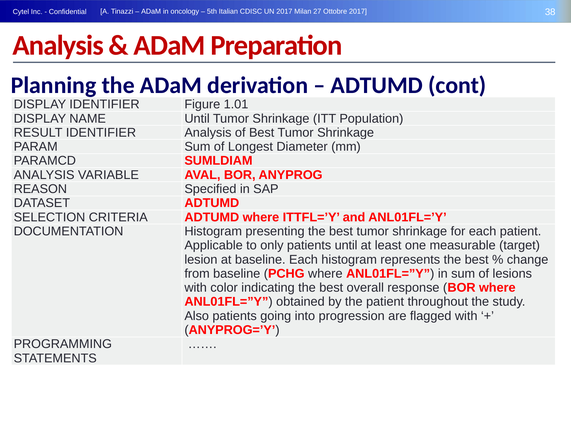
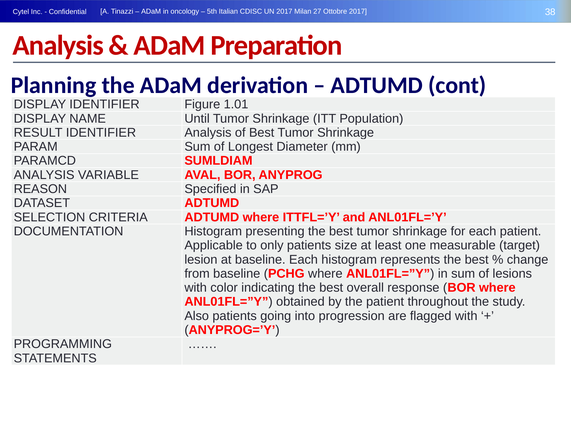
patients until: until -> size
